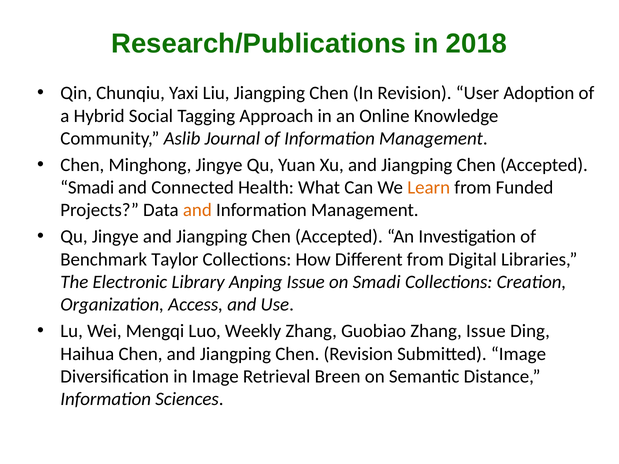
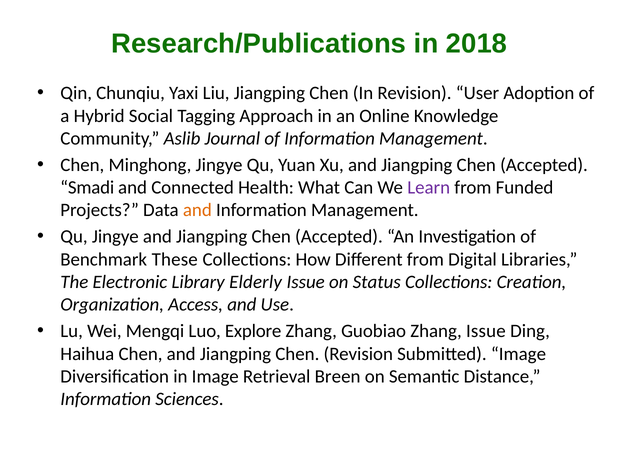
Learn colour: orange -> purple
Taylor: Taylor -> These
Anping: Anping -> Elderly
on Smadi: Smadi -> Status
Weekly: Weekly -> Explore
